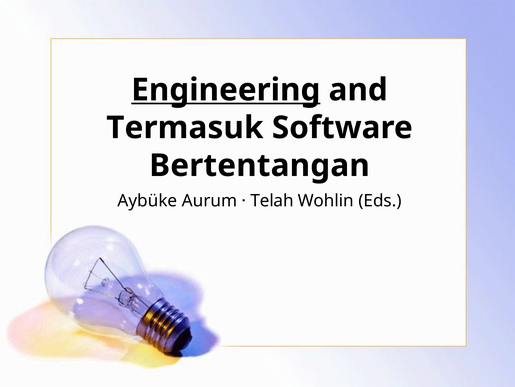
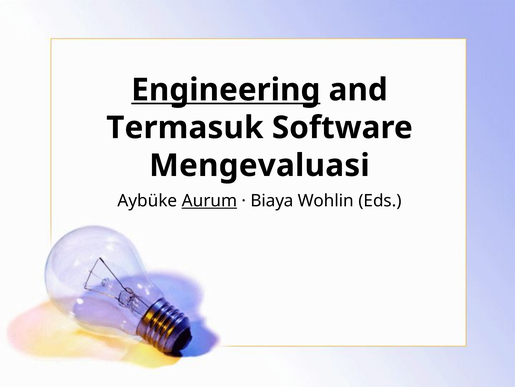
Bertentangan: Bertentangan -> Mengevaluasi
Aurum underline: none -> present
Telah: Telah -> Biaya
